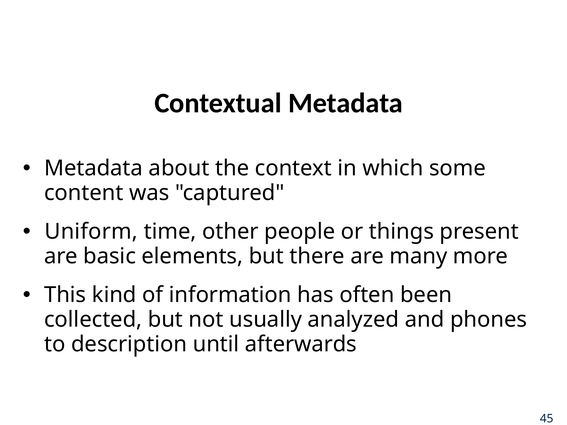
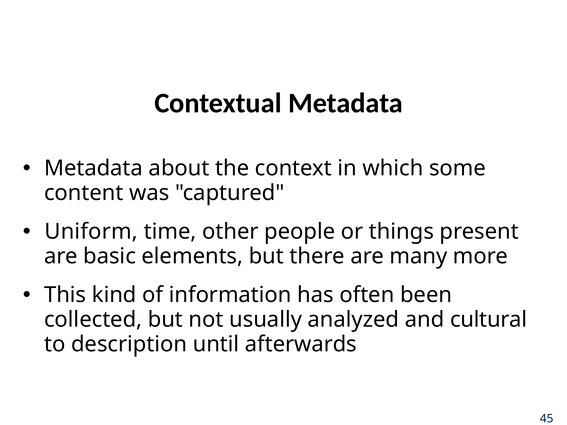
phones: phones -> cultural
